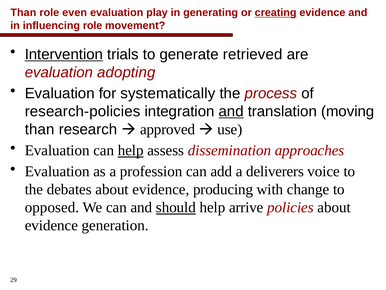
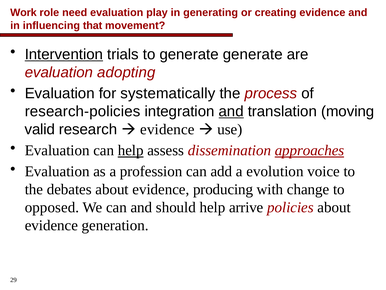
Than at (23, 13): Than -> Work
even: even -> need
creating underline: present -> none
influencing role: role -> that
generate retrieved: retrieved -> generate
than at (40, 129): than -> valid
approved at (168, 129): approved -> evidence
approaches underline: none -> present
deliverers: deliverers -> evolution
should underline: present -> none
